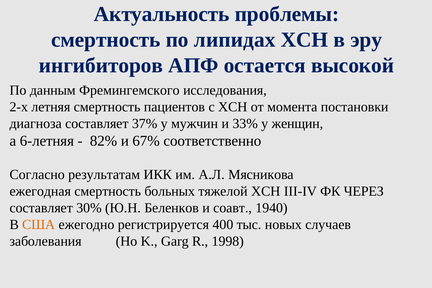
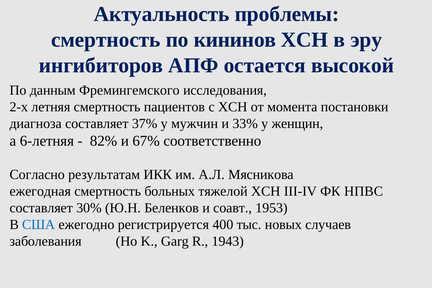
липидах: липидах -> кининов
ЧЕРЕЗ: ЧЕРЕЗ -> НПВС
1940: 1940 -> 1953
США colour: orange -> blue
1998: 1998 -> 1943
